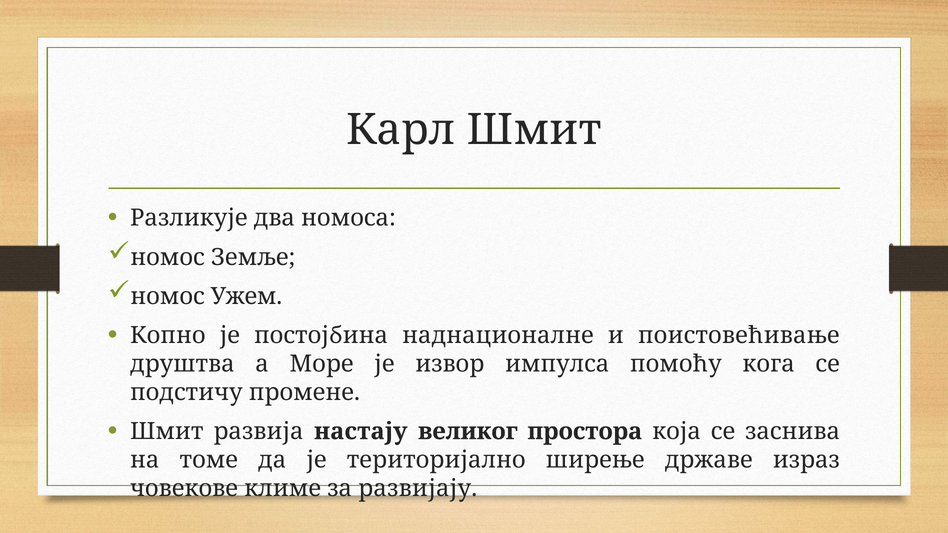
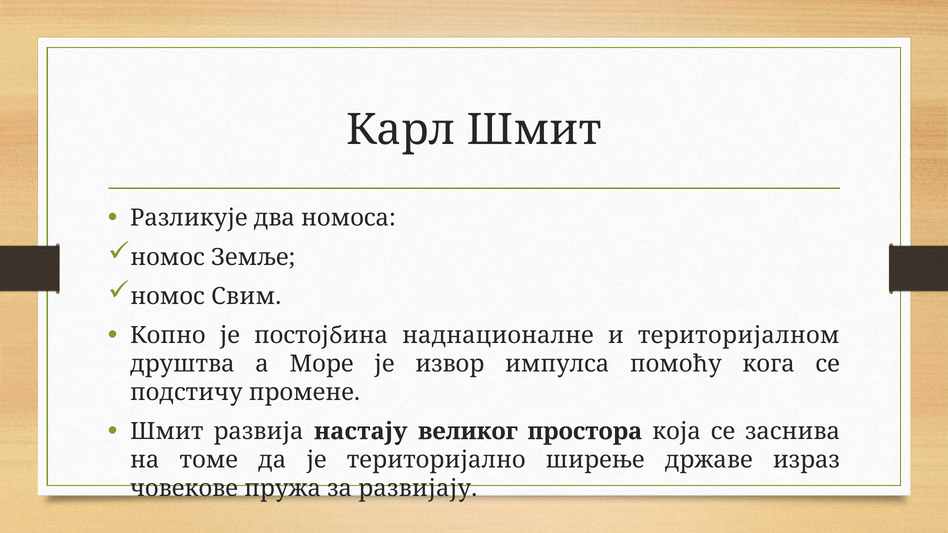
Ужем: Ужем -> Свим
поистовећивање: поистовећивање -> територијалном
климе: климе -> пружа
